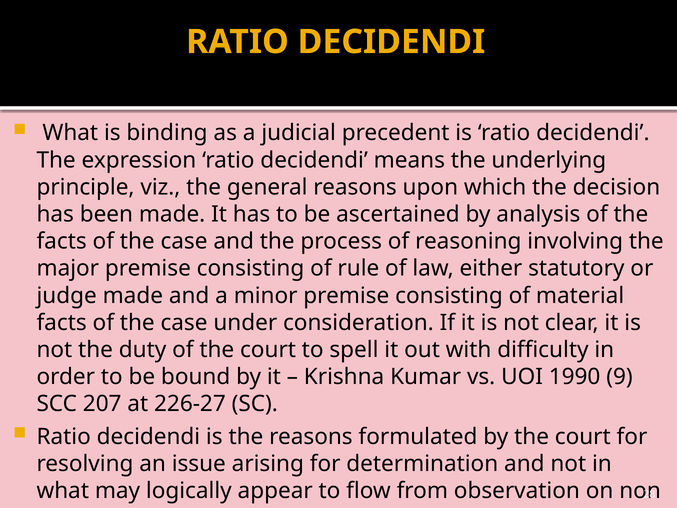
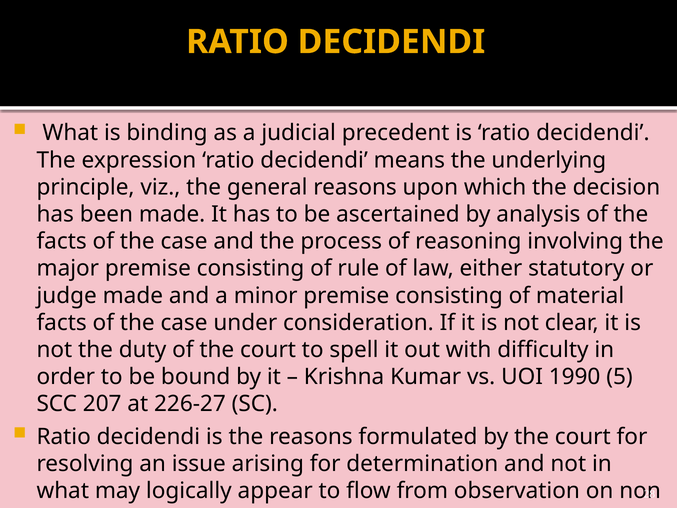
9: 9 -> 5
